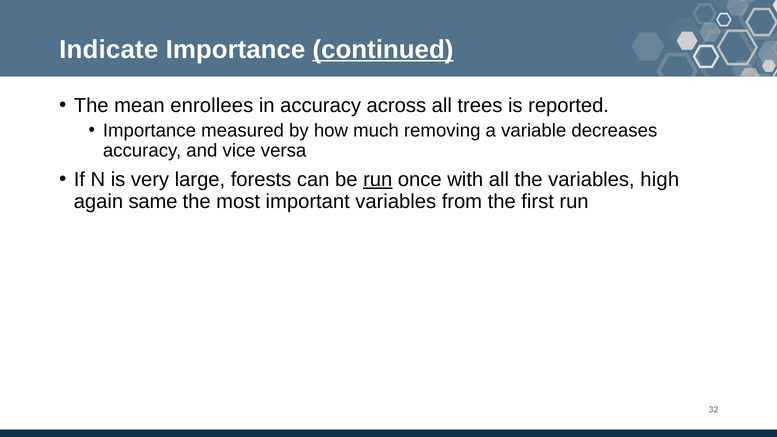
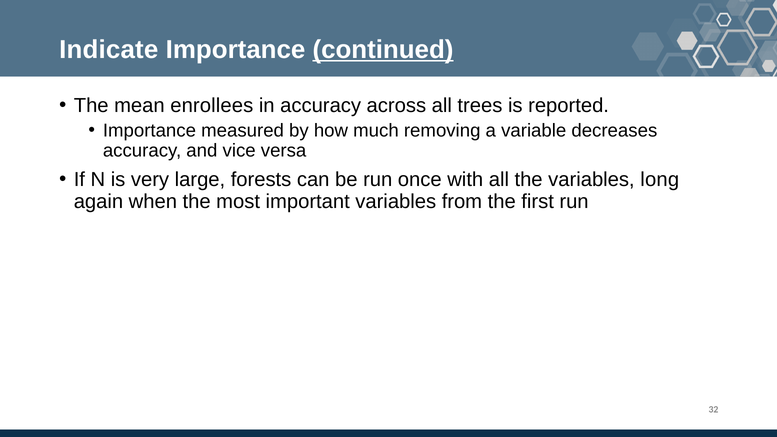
run at (378, 180) underline: present -> none
high: high -> long
same: same -> when
